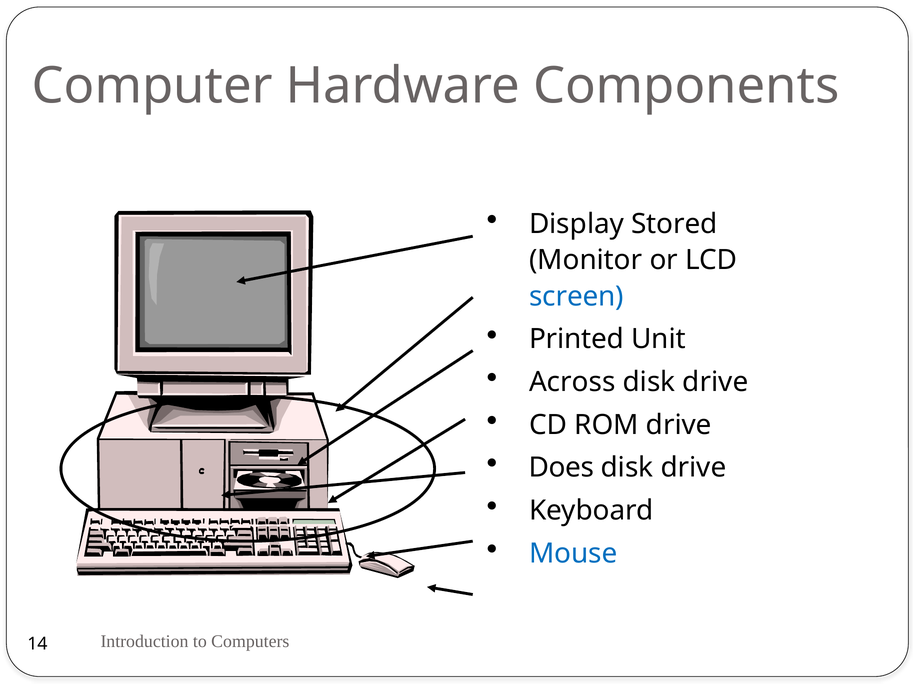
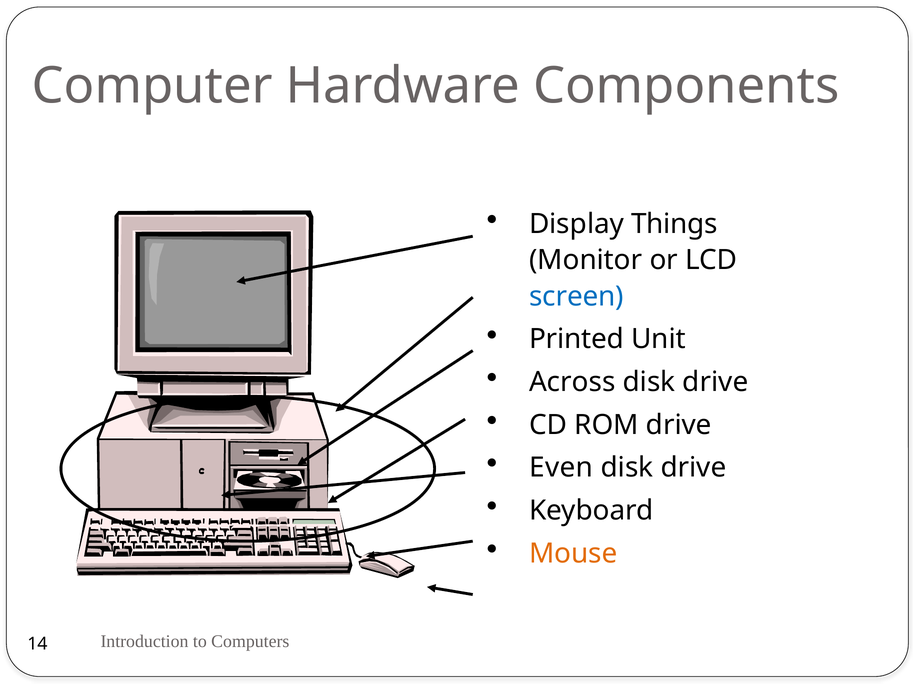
Stored: Stored -> Things
Does: Does -> Even
Mouse colour: blue -> orange
